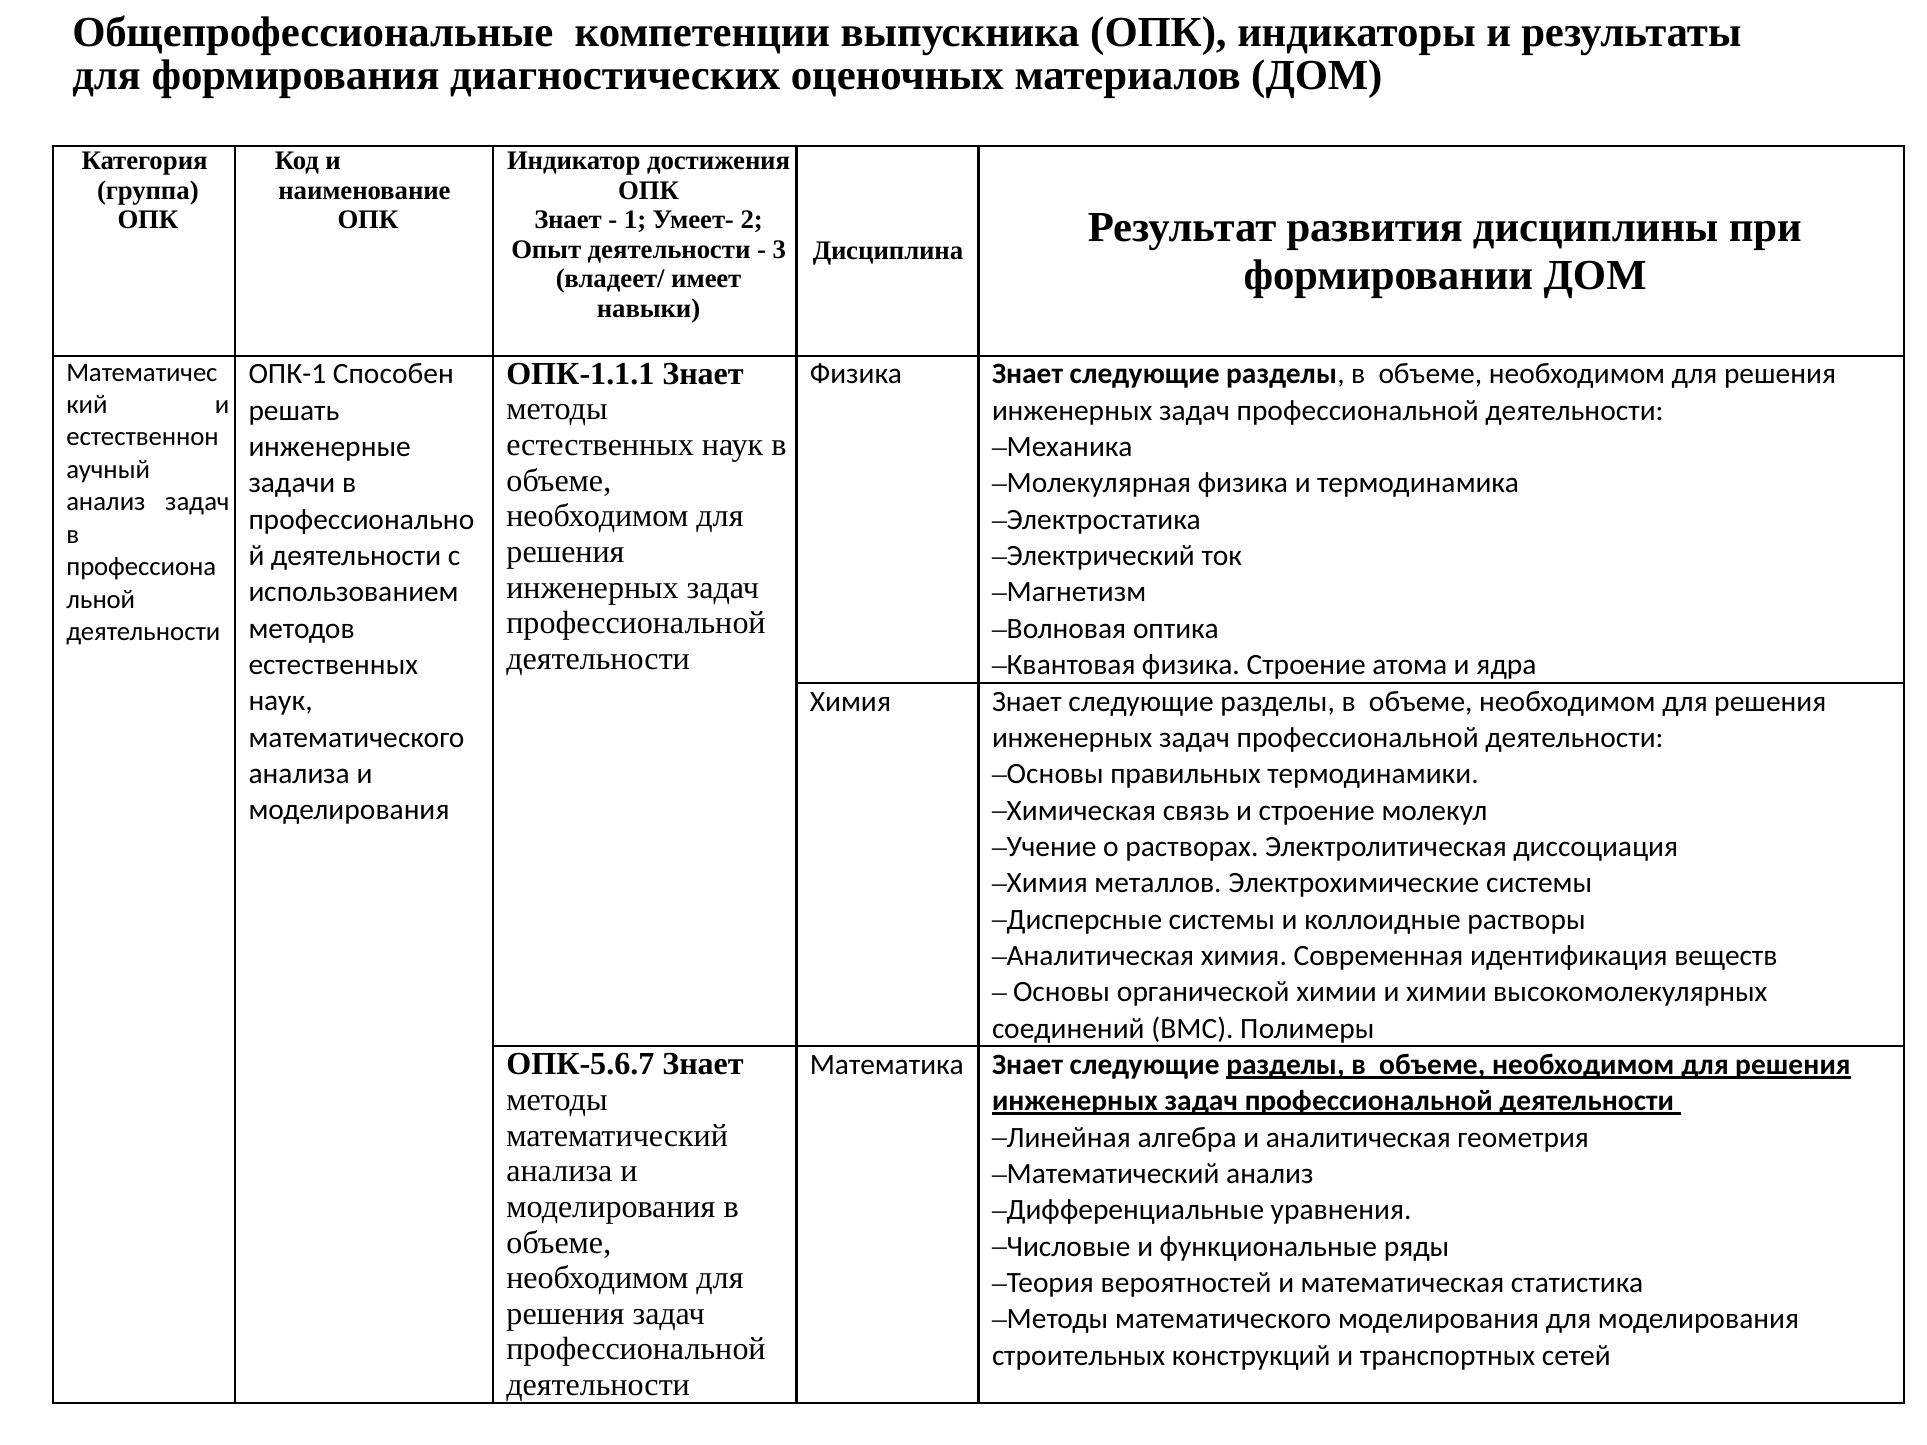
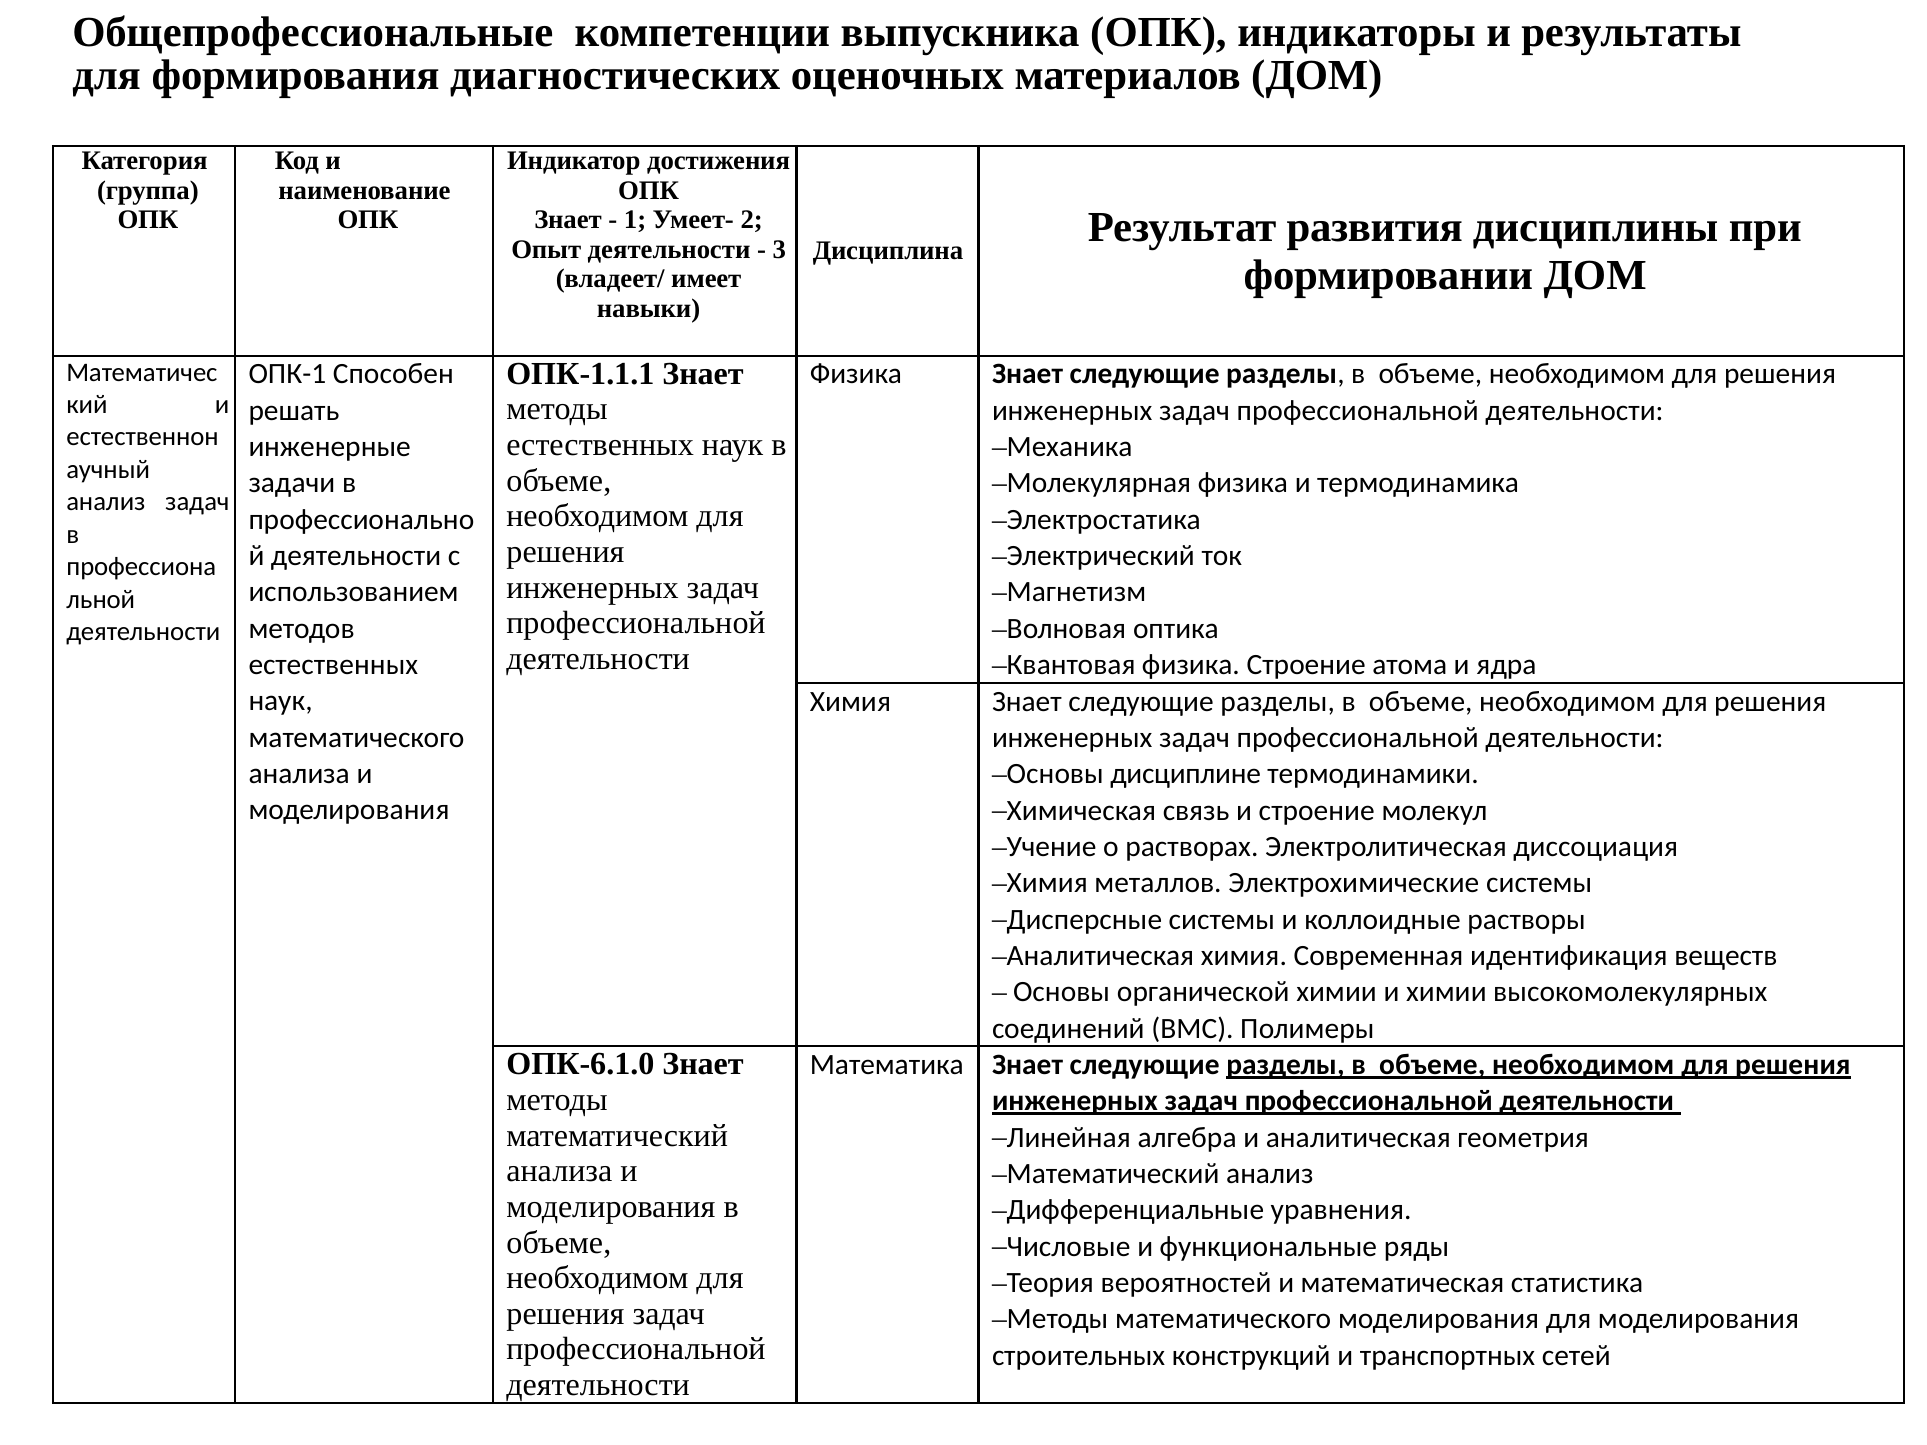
правильных: правильных -> дисциплине
ОПК-5.6.7: ОПК-5.6.7 -> ОПК-6.1.0
